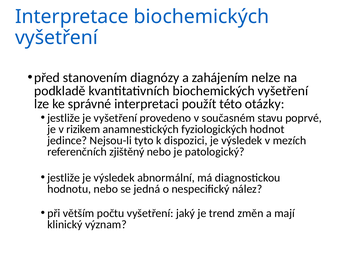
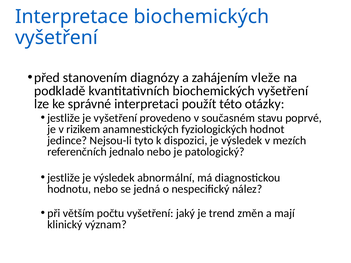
nelze: nelze -> vleže
zjištěný: zjištěný -> jednalo
